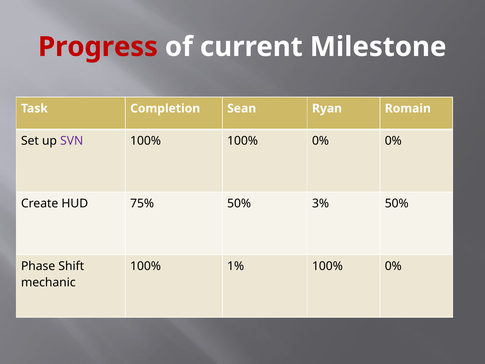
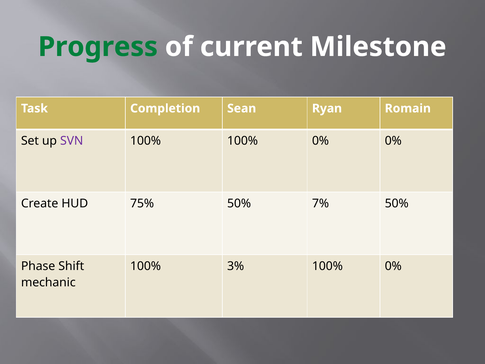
Progress colour: red -> green
3%: 3% -> 7%
1%: 1% -> 3%
